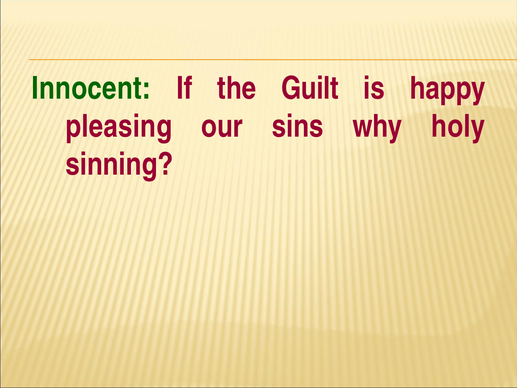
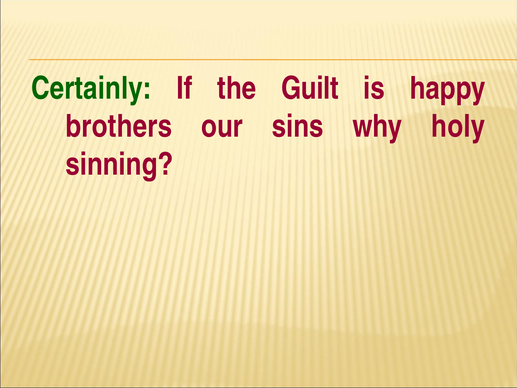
Innocent: Innocent -> Certainly
pleasing: pleasing -> brothers
